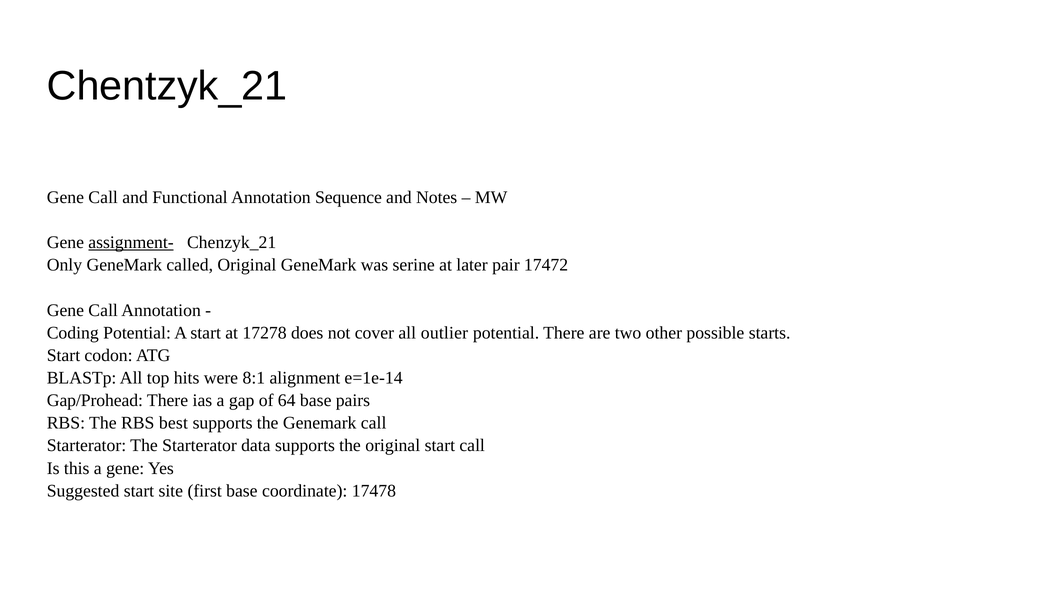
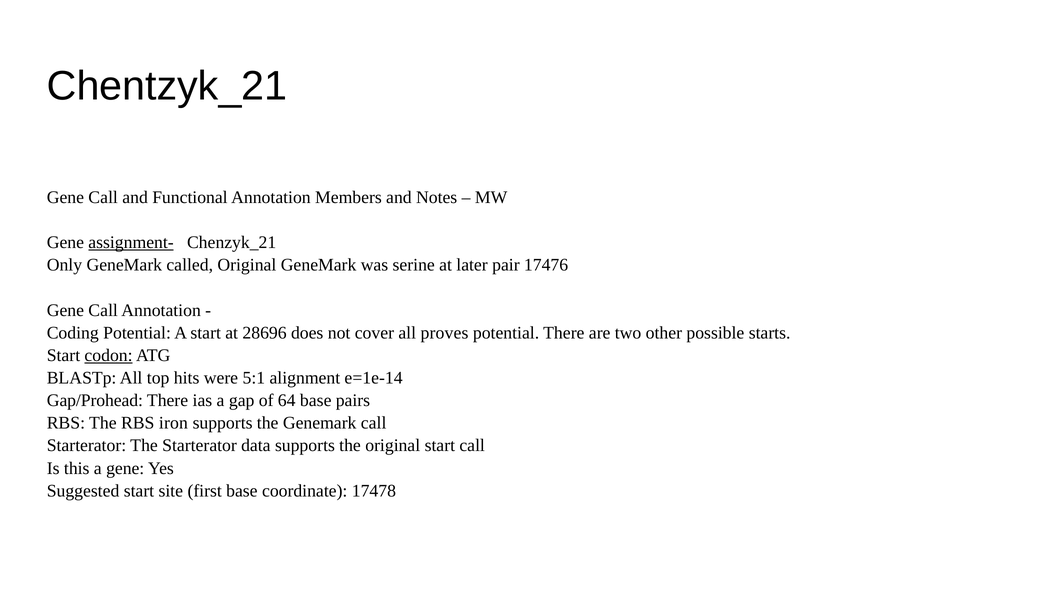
Sequence: Sequence -> Members
17472: 17472 -> 17476
17278: 17278 -> 28696
outlier: outlier -> proves
codon underline: none -> present
8:1: 8:1 -> 5:1
best: best -> iron
